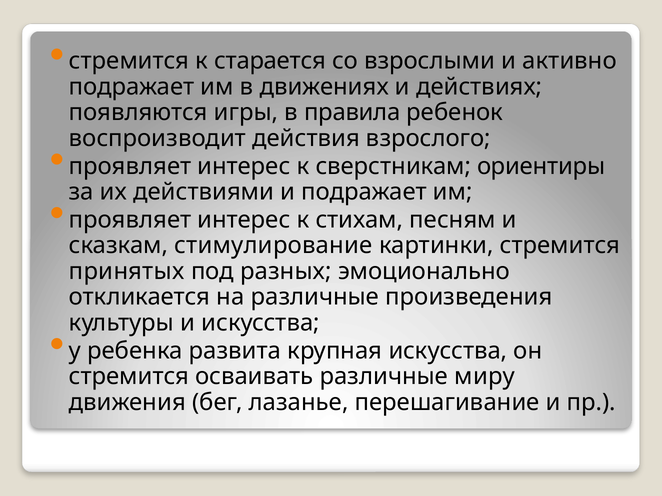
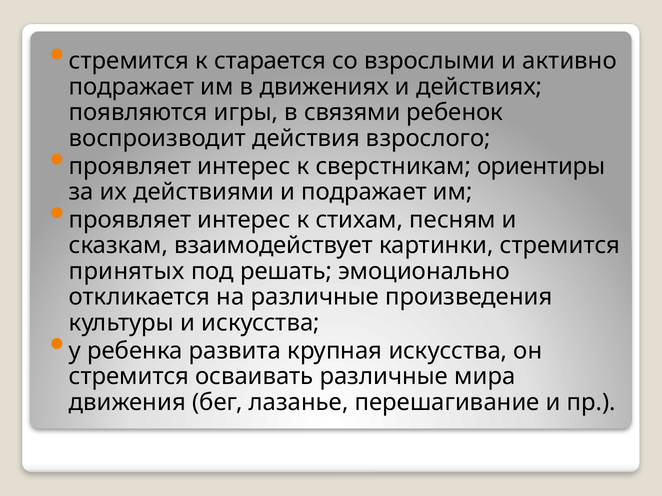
правила: правила -> связями
стимулирование: стимулирование -> взаимодействует
разных: разных -> решать
миру: миру -> мира
